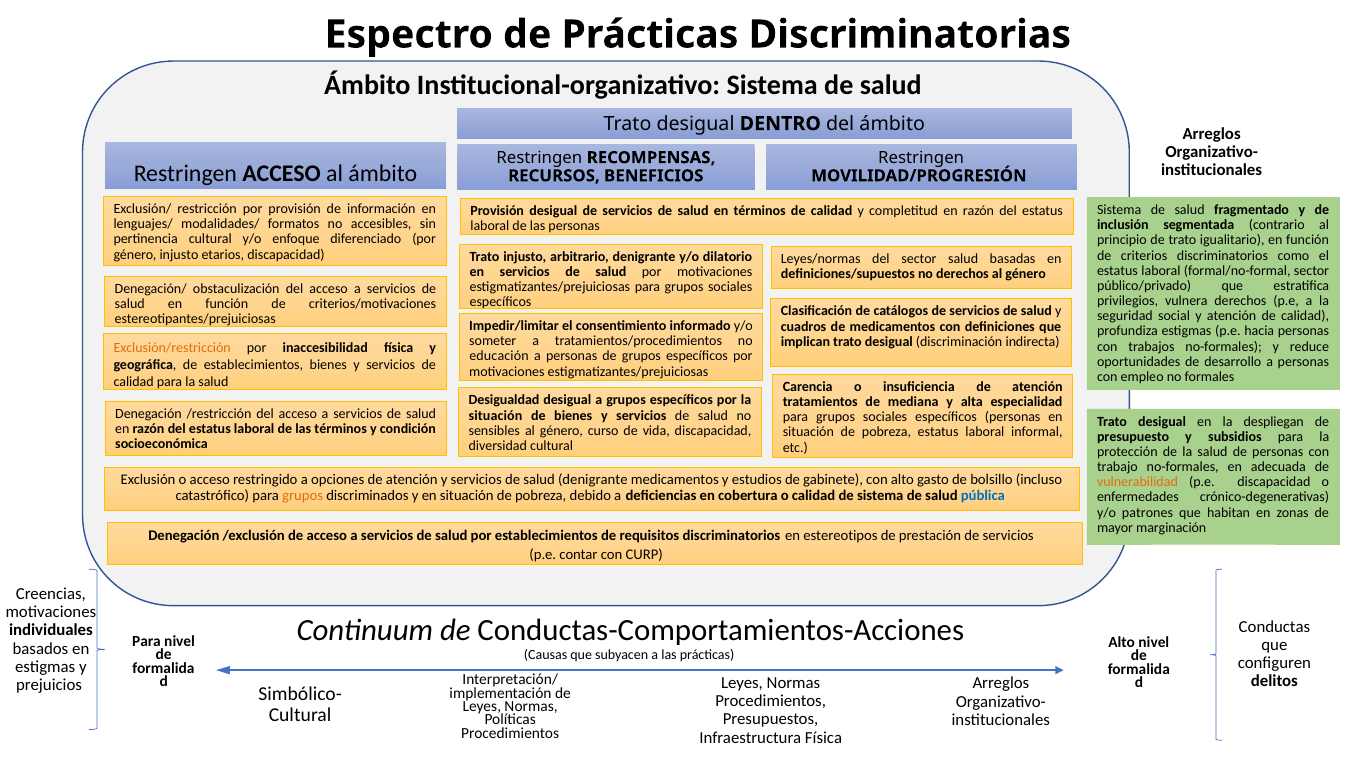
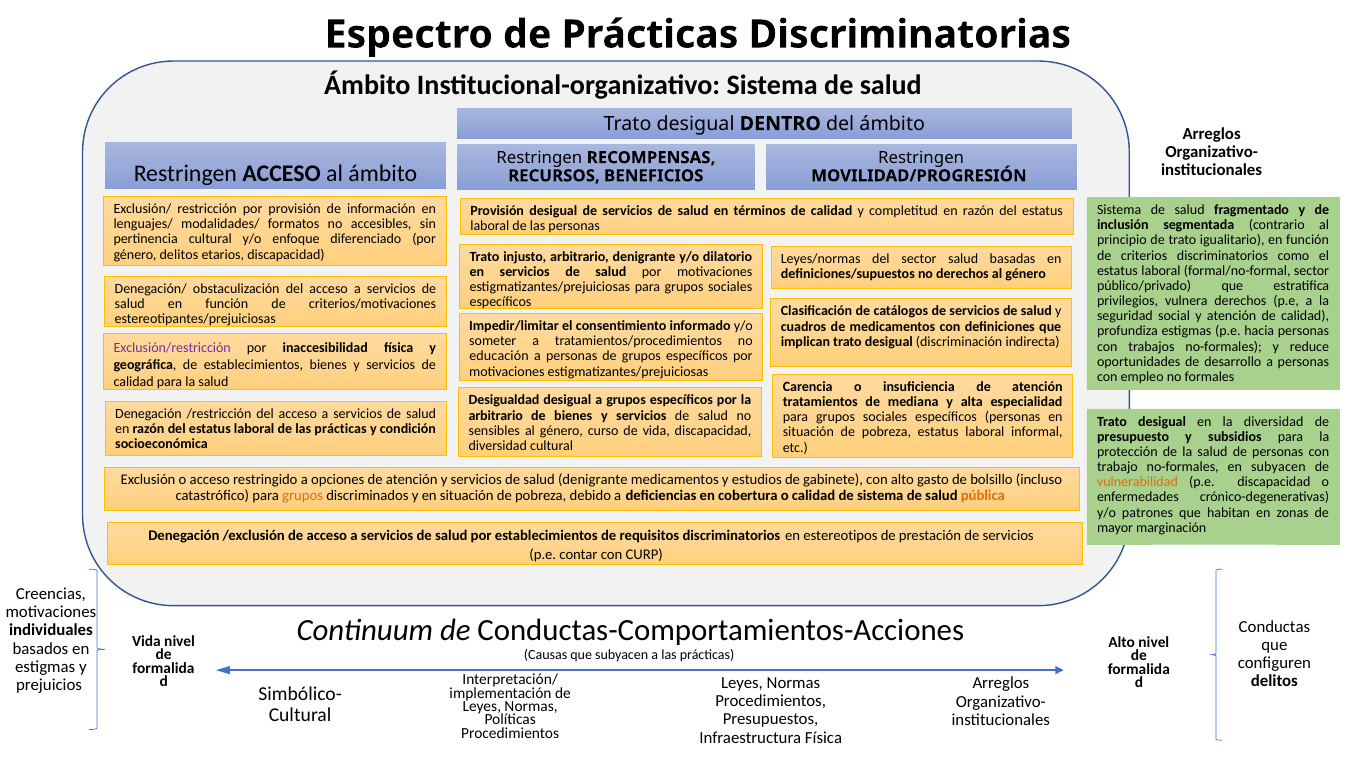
género injusto: injusto -> delitos
Exclusión/restricción colour: orange -> purple
situación at (496, 416): situación -> arbitrario
la despliegan: despliegan -> diversidad
de las términos: términos -> prácticas
en adecuada: adecuada -> subyacen
pública colour: blue -> orange
Para at (146, 642): Para -> Vida
